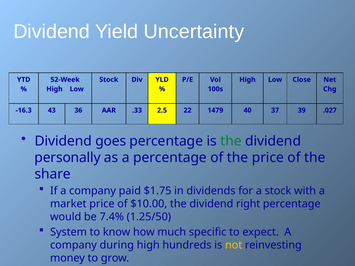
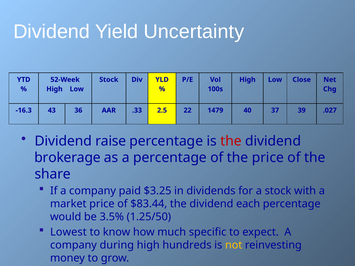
goes: goes -> raise
the at (231, 141) colour: green -> red
personally: personally -> brokerage
$1.75: $1.75 -> $3.25
$10.00: $10.00 -> $83.44
right: right -> each
7.4%: 7.4% -> 3.5%
System: System -> Lowest
